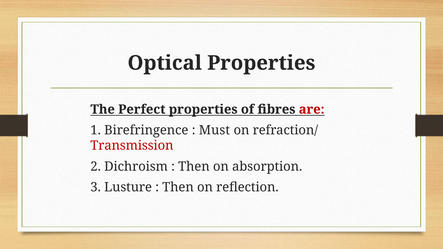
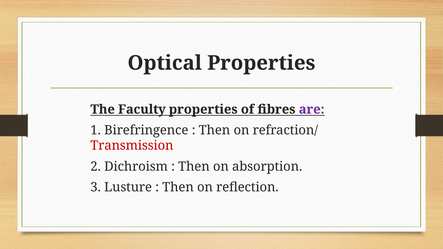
Perfect: Perfect -> Faculty
are colour: red -> purple
Must at (214, 130): Must -> Then
